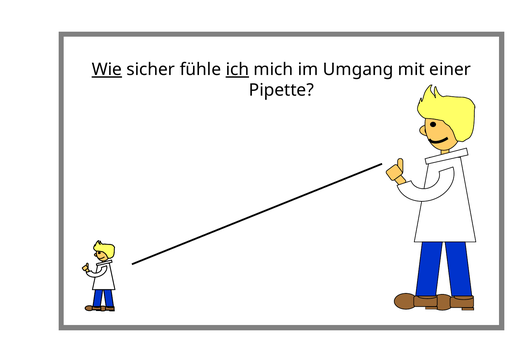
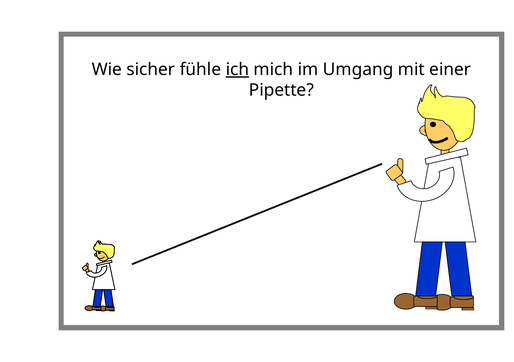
Wie underline: present -> none
